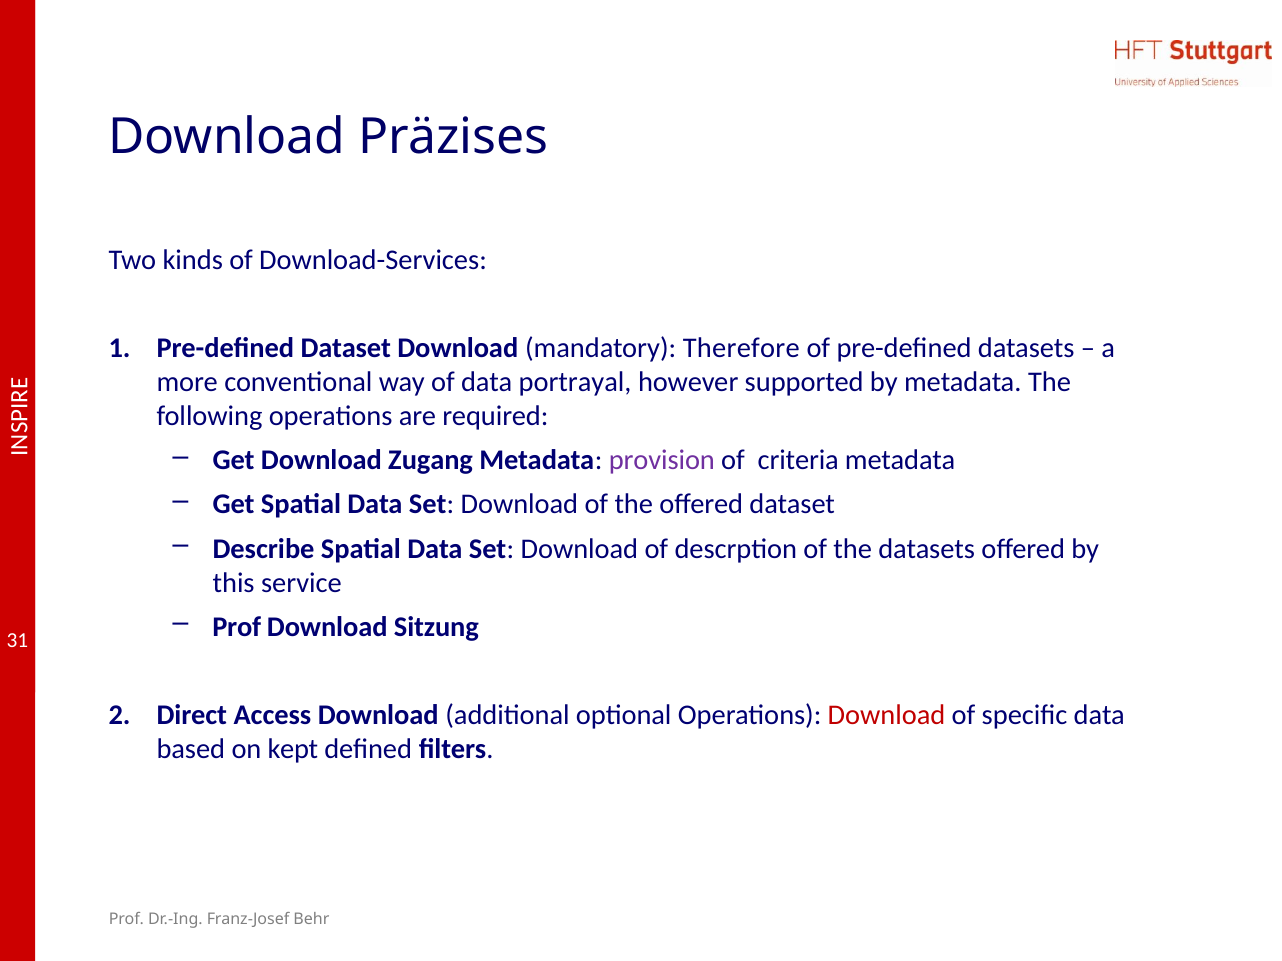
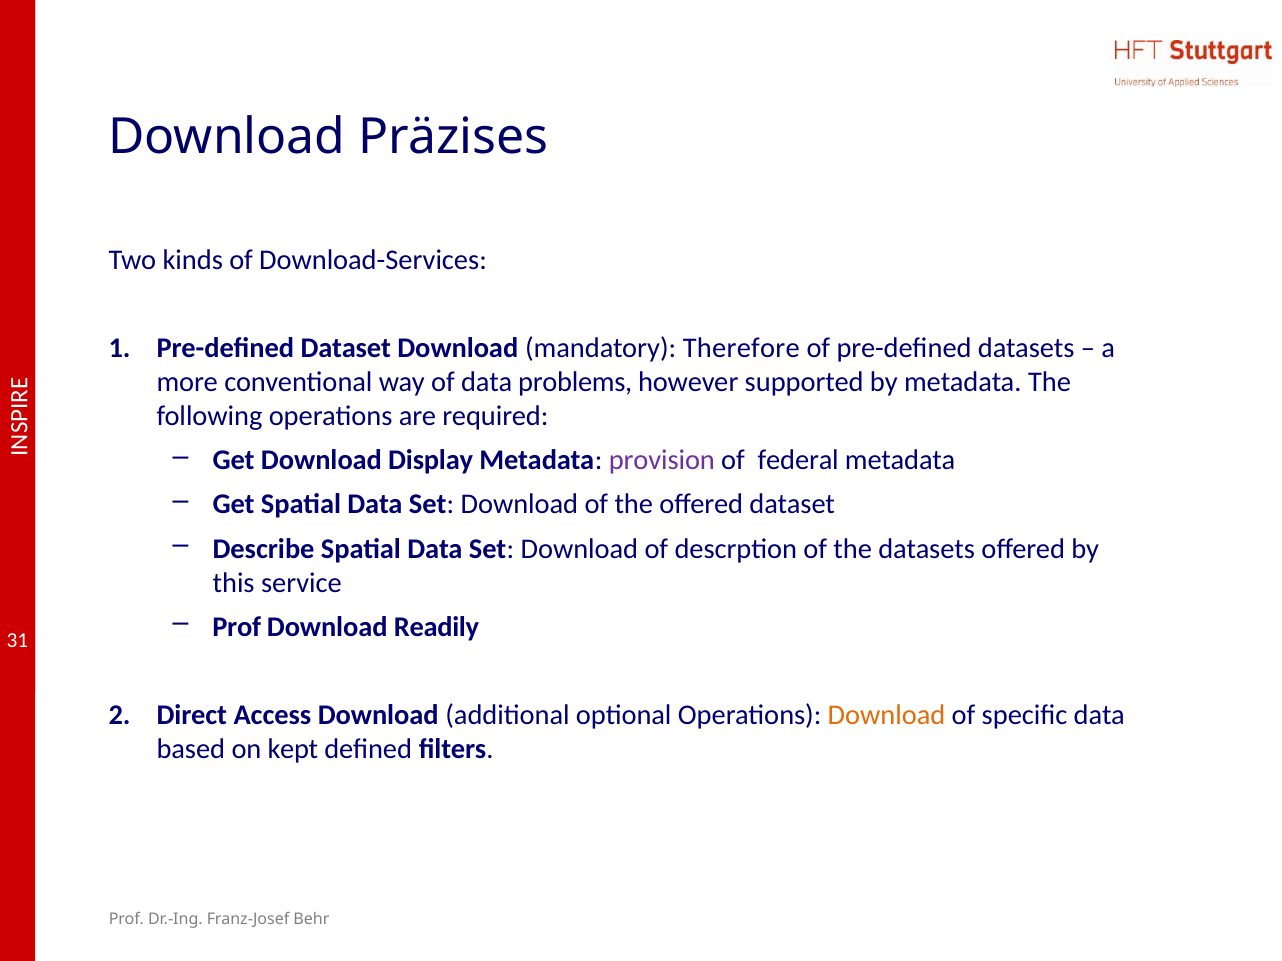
portrayal: portrayal -> problems
Zugang: Zugang -> Display
criteria: criteria -> federal
Sitzung: Sitzung -> Readily
Download at (887, 716) colour: red -> orange
